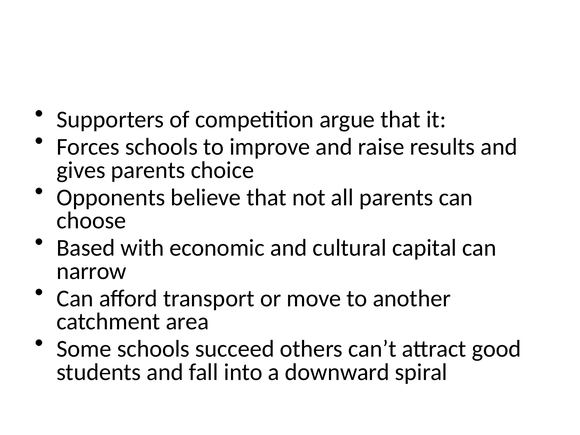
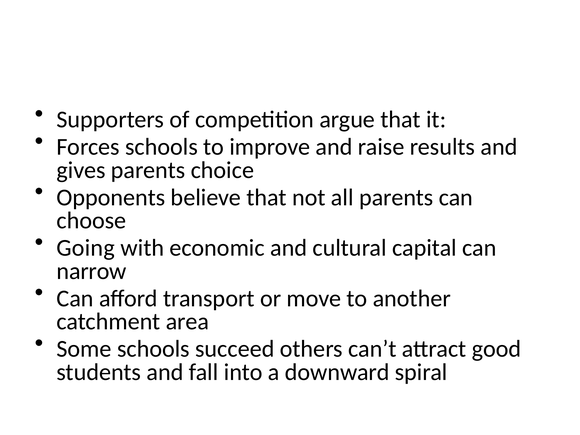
Based: Based -> Going
